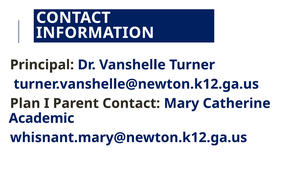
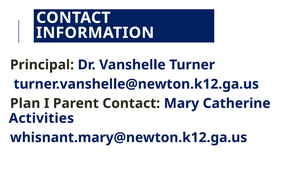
Academic: Academic -> Activities
